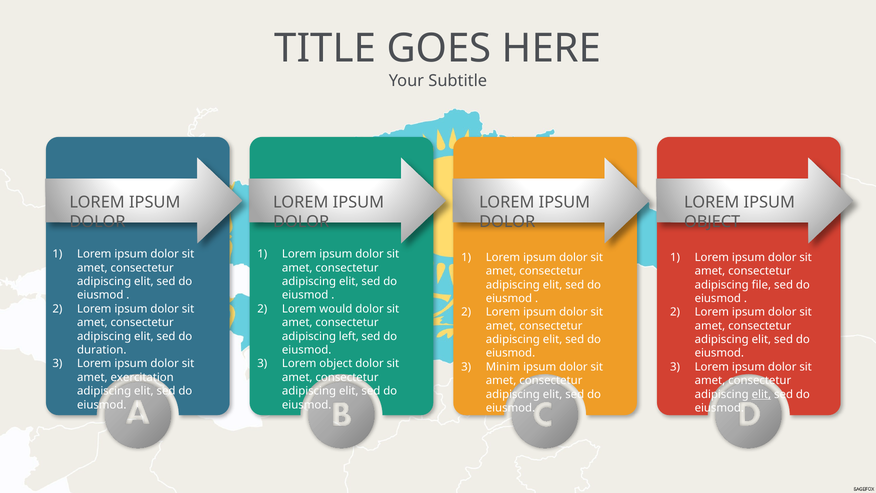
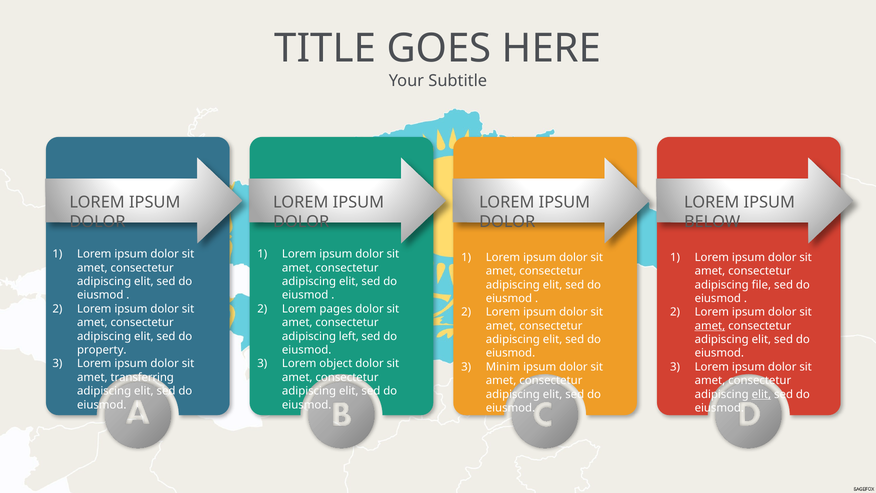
OBJECT at (712, 222): OBJECT -> BELOW
would: would -> pages
amet at (710, 326) underline: none -> present
duration: duration -> property
exercitation: exercitation -> transferring
